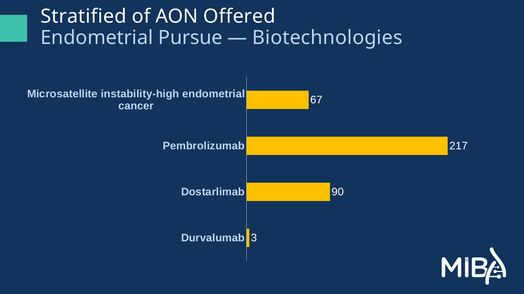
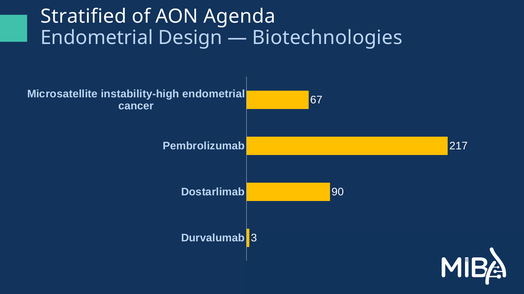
Offered: Offered -> Agenda
Pursue: Pursue -> Design
